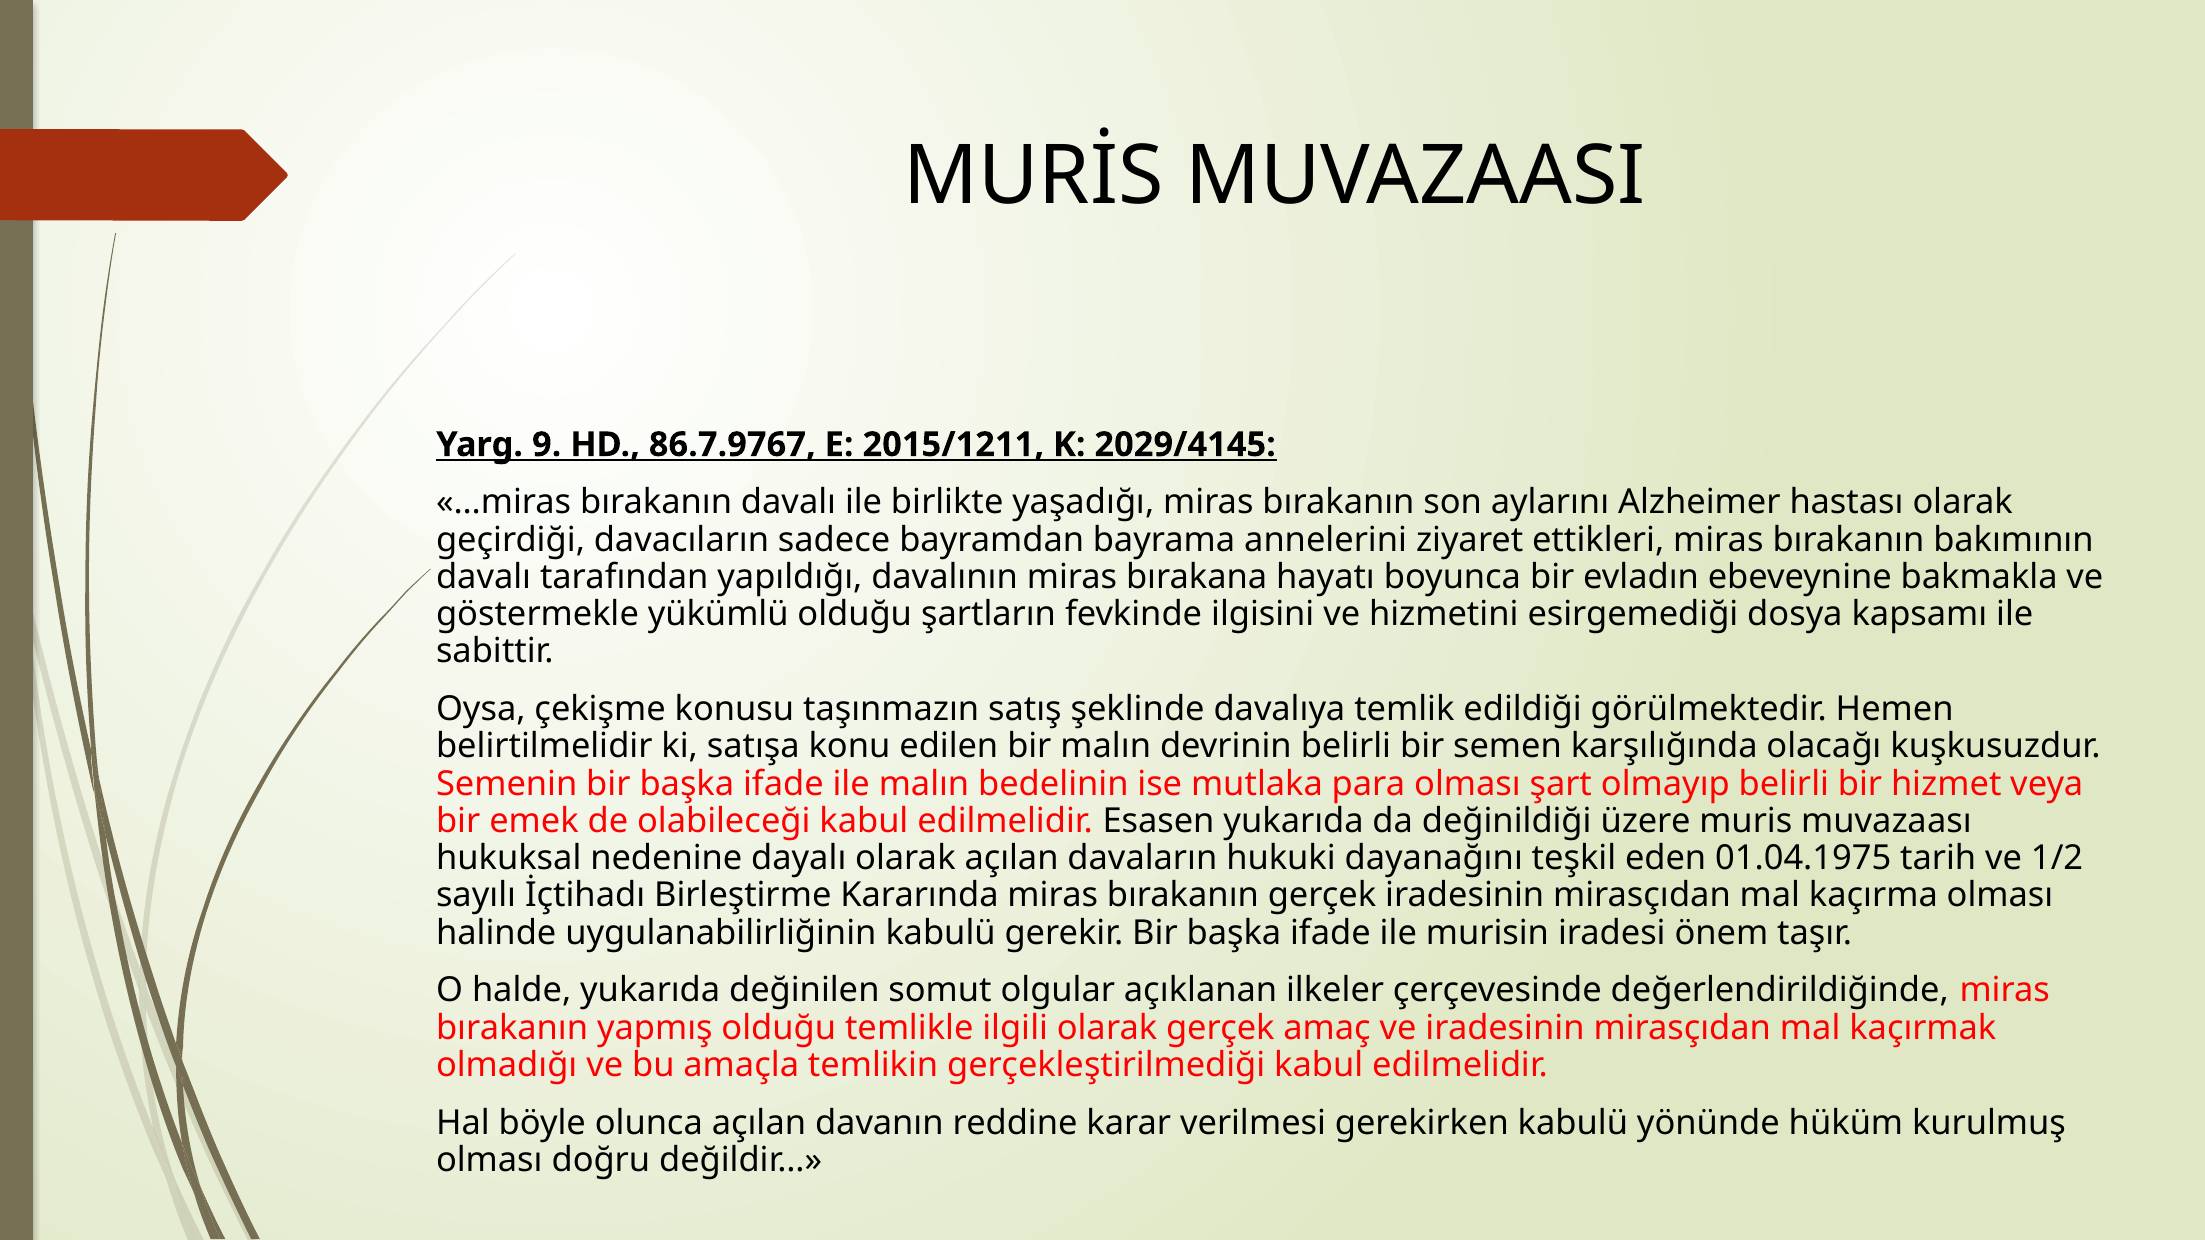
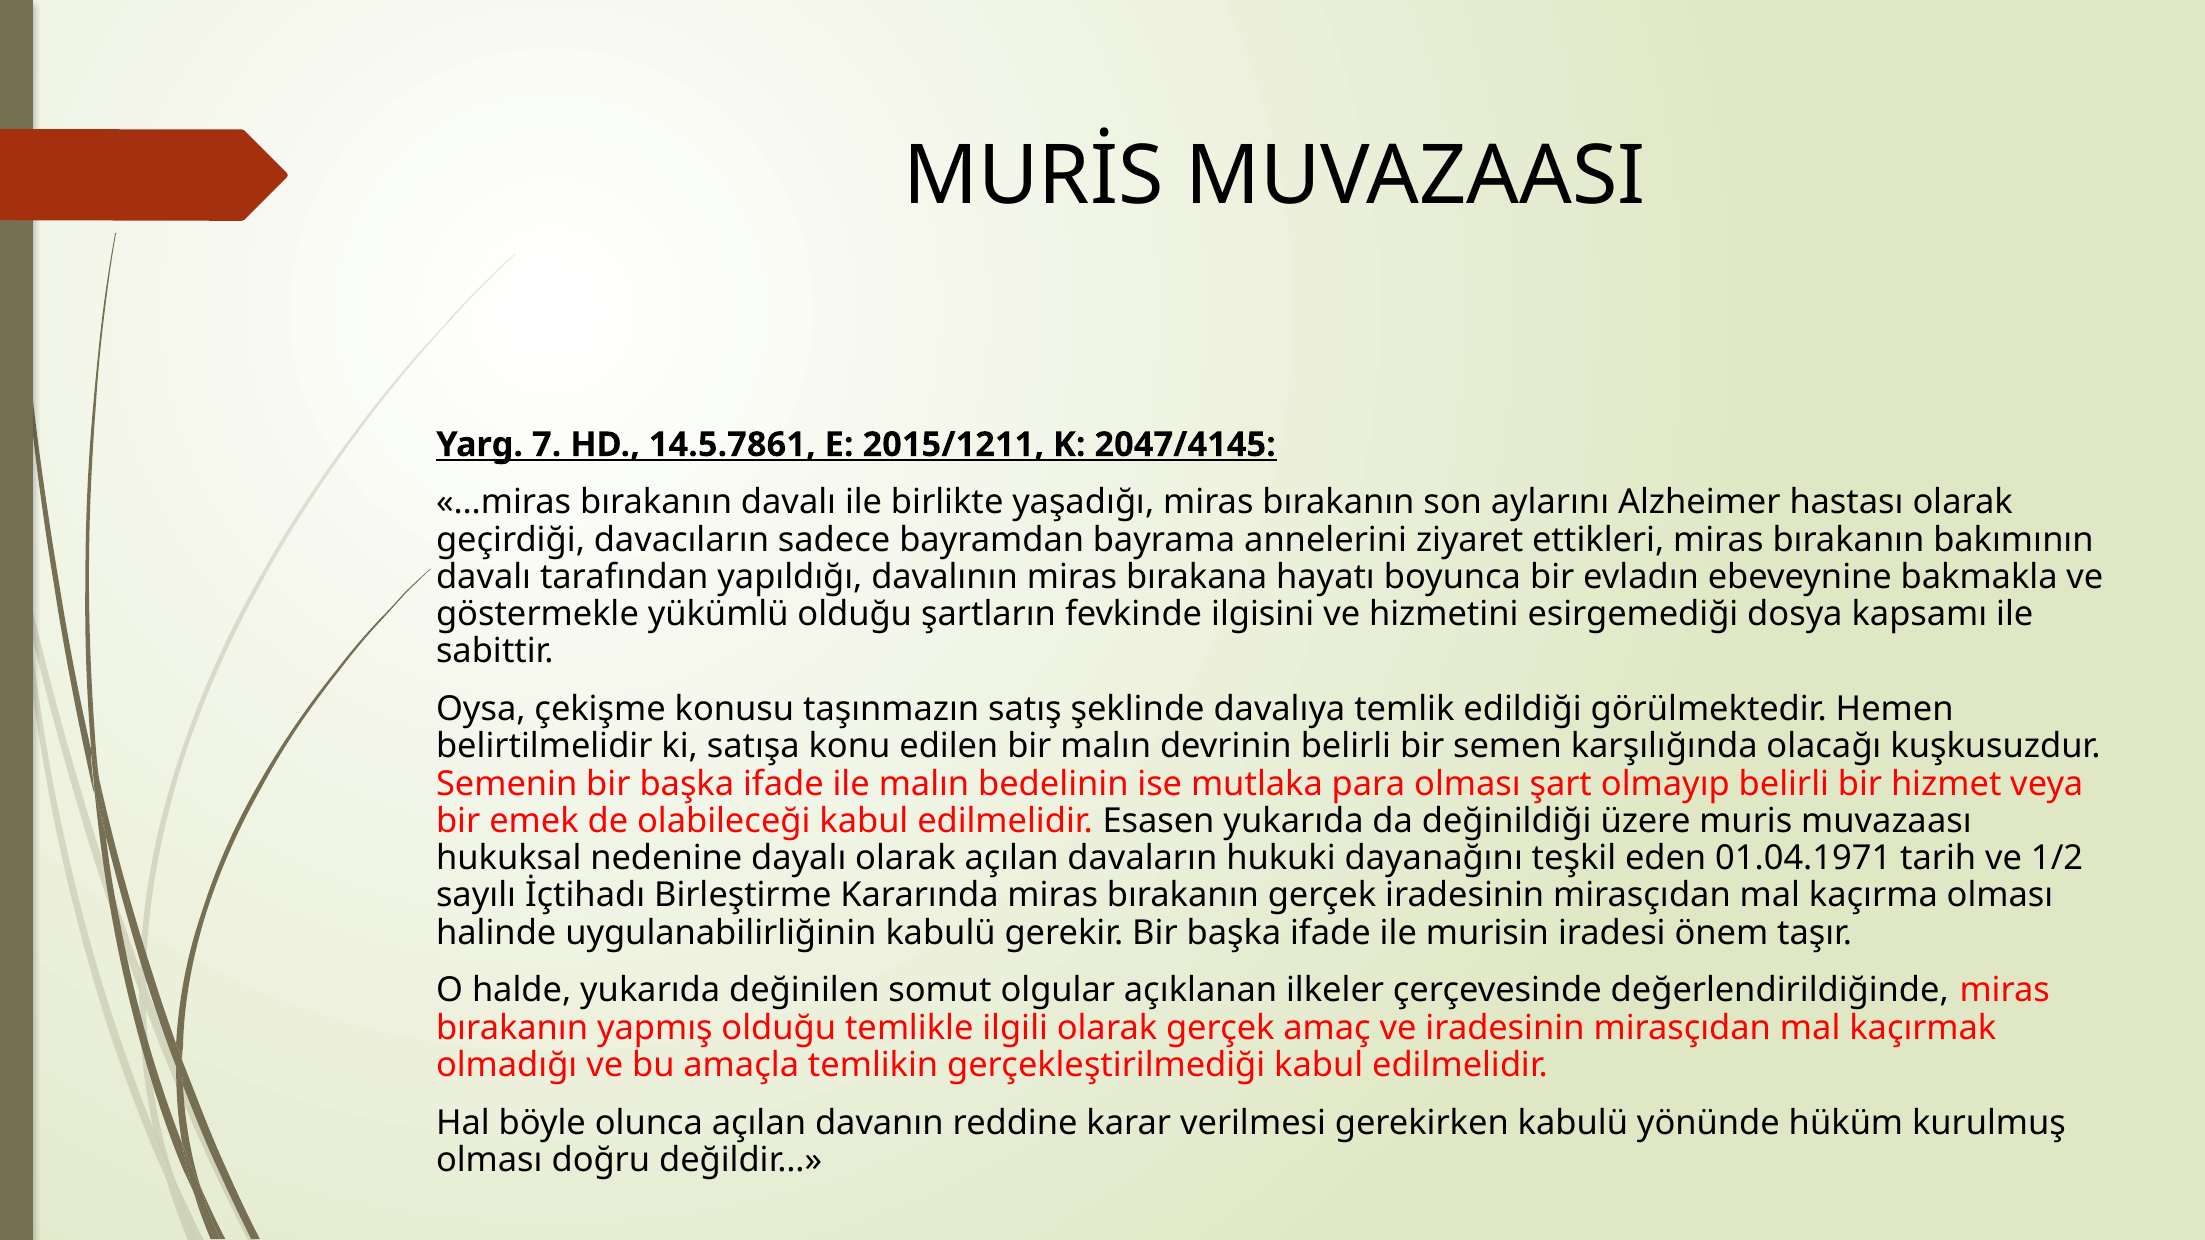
9: 9 -> 7
86.7.9767: 86.7.9767 -> 14.5.7861
2029/4145: 2029/4145 -> 2047/4145
01.04.1975: 01.04.1975 -> 01.04.1971
